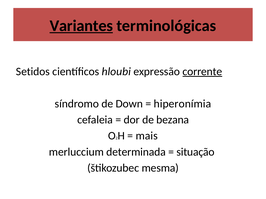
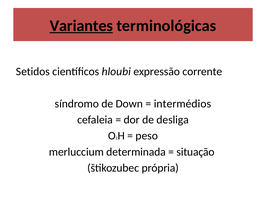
corrente underline: present -> none
hiperonímia: hiperonímia -> intermédios
bezana: bezana -> desliga
mais: mais -> peso
mesma: mesma -> própria
